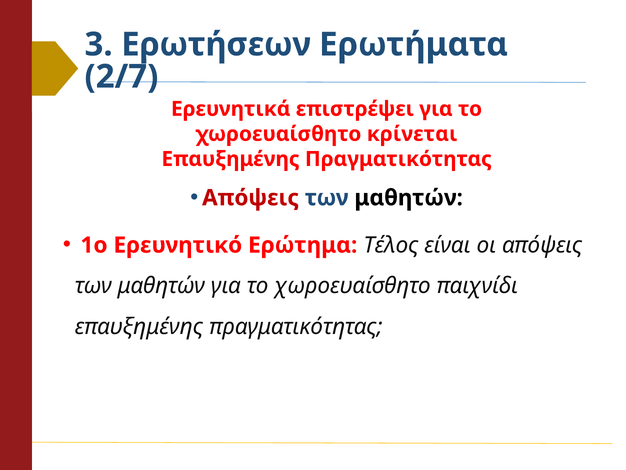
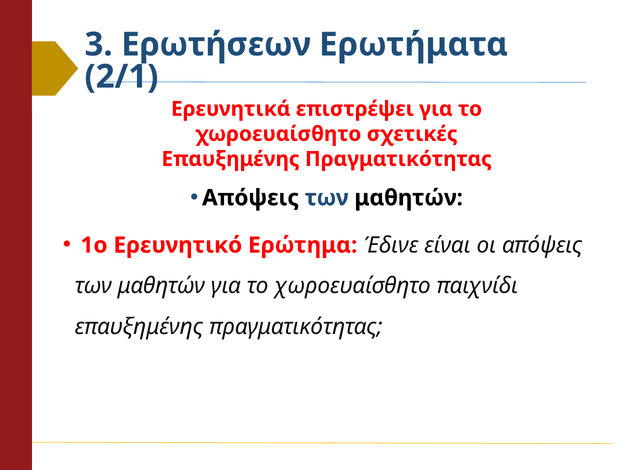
2/7: 2/7 -> 2/1
κρίνεται: κρίνεται -> σχετικές
Απόψεις at (251, 198) colour: red -> black
Τέλος: Τέλος -> Έδινε
